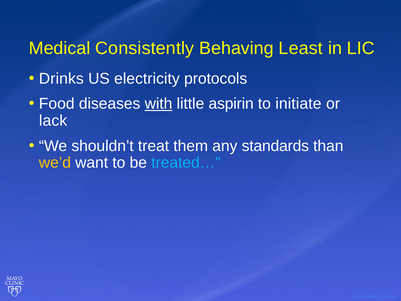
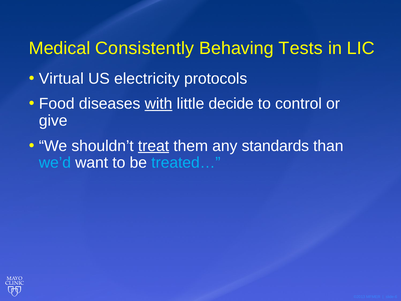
Least: Least -> Tests
Drinks: Drinks -> Virtual
aspirin: aspirin -> decide
initiate: initiate -> control
lack: lack -> give
treat underline: none -> present
we’d colour: yellow -> light blue
